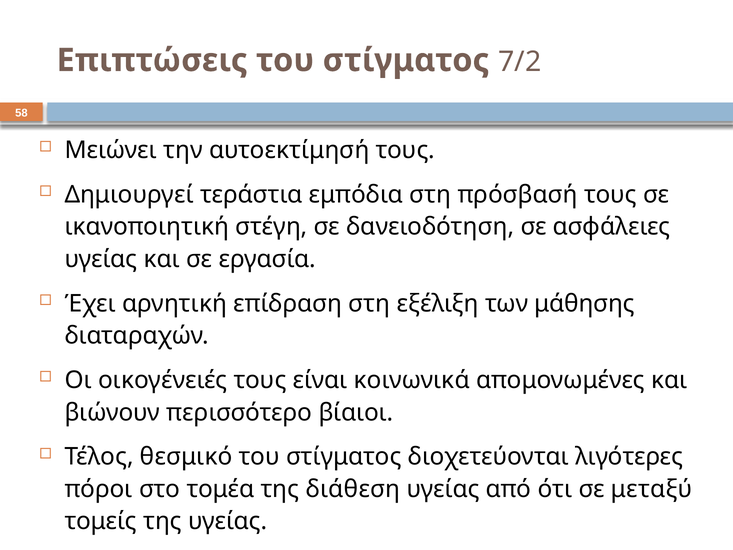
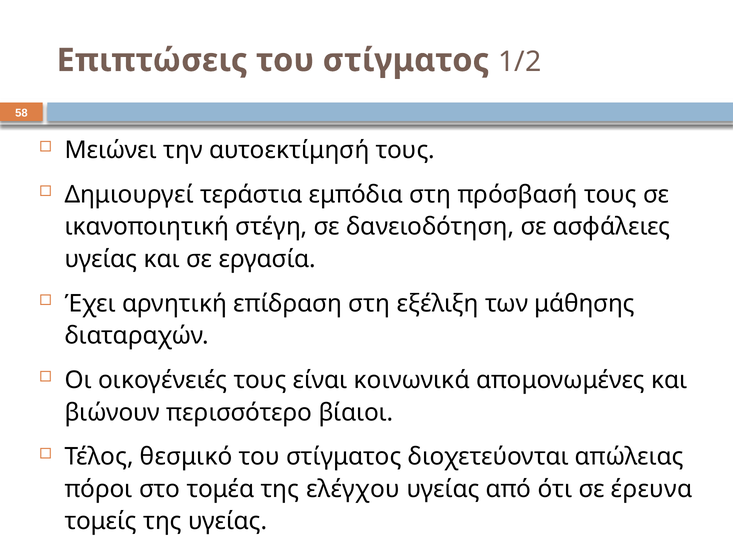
7/2: 7/2 -> 1/2
λιγότερες: λιγότερες -> απώλειας
διάθεση: διάθεση -> ελέγχου
μεταξύ: μεταξύ -> έρευνα
